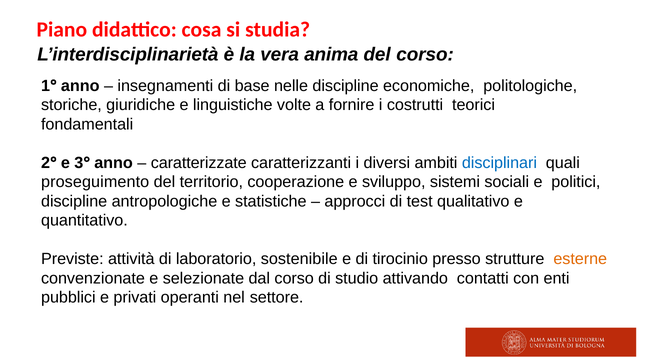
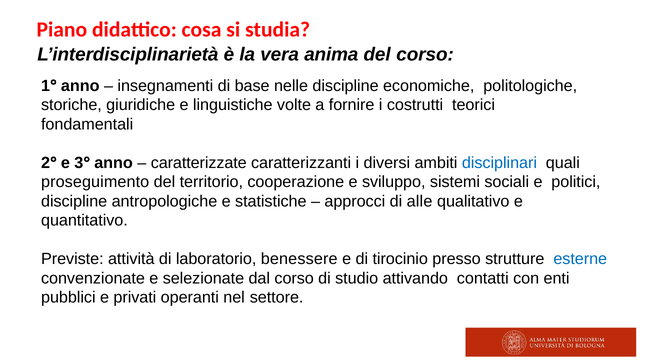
test: test -> alle
sostenibile: sostenibile -> benessere
esterne colour: orange -> blue
